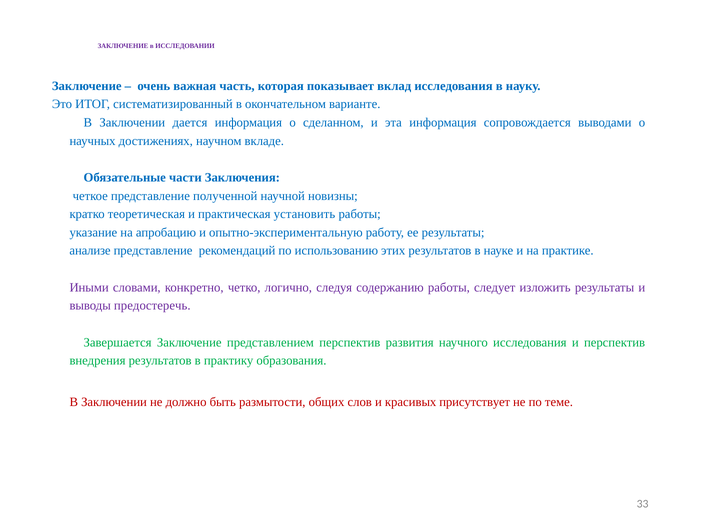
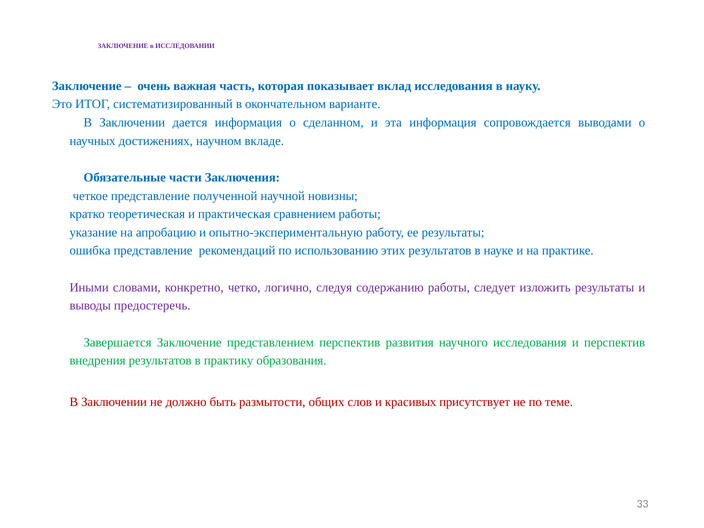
установить: установить -> сравнением
анализе: анализе -> ошибка
